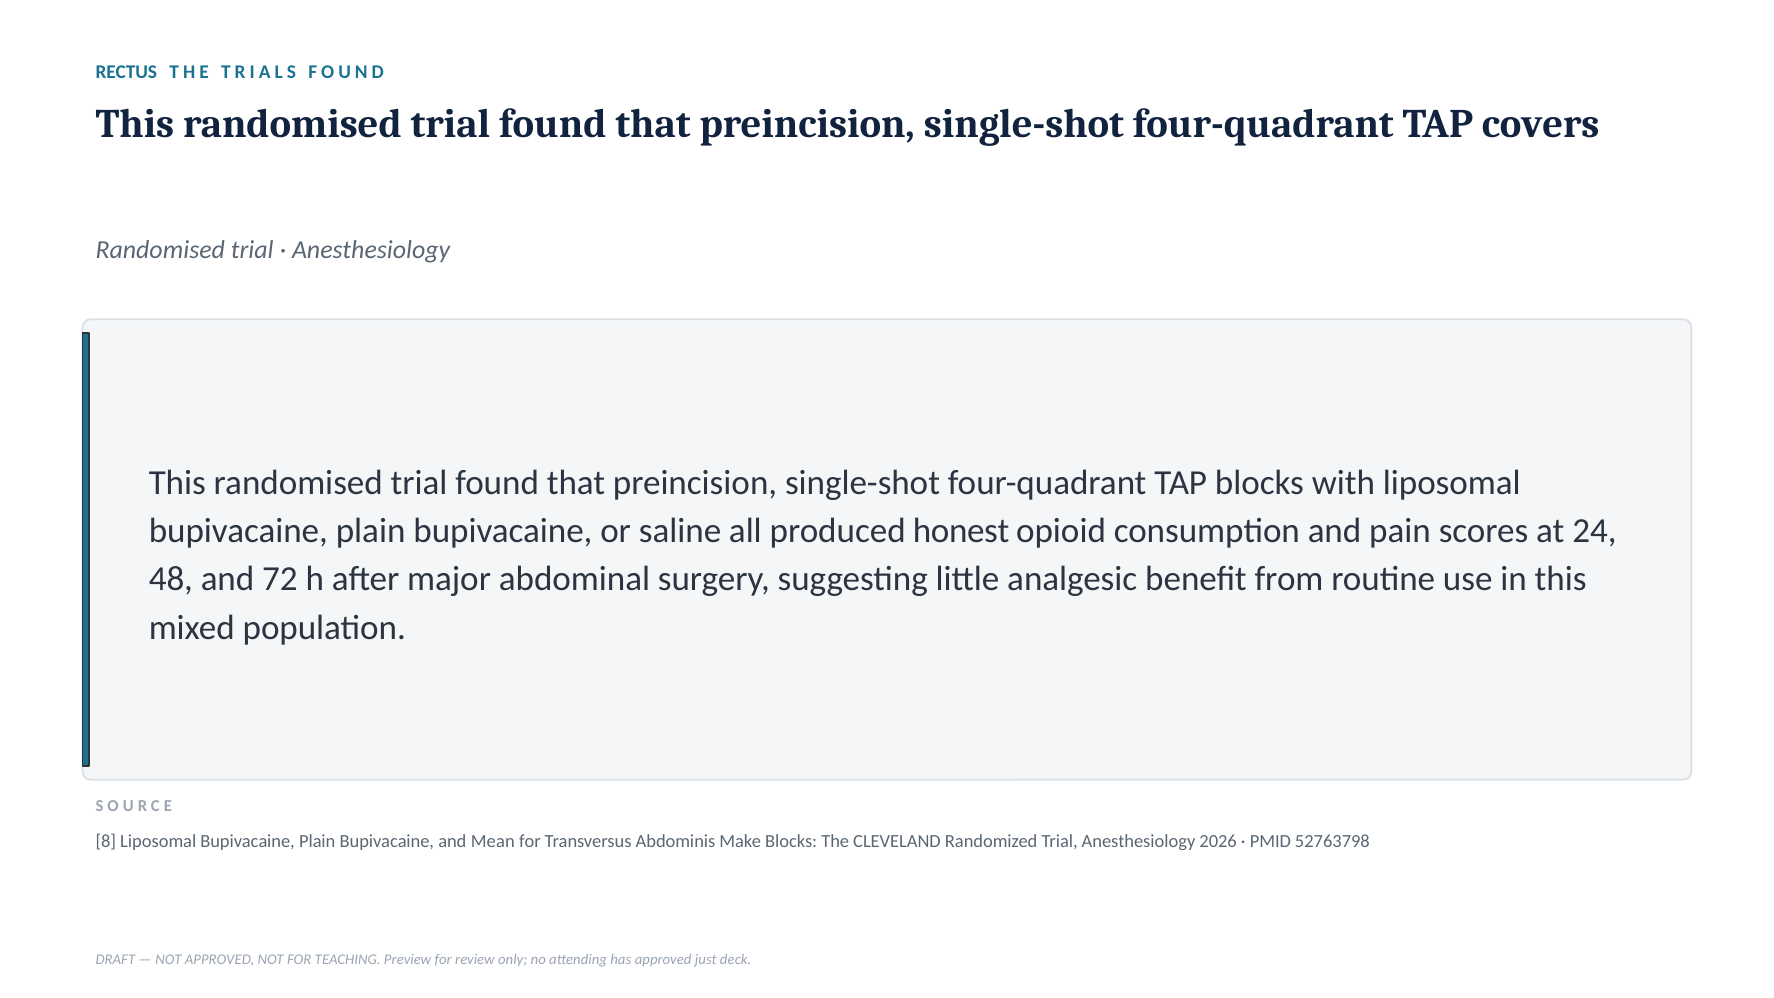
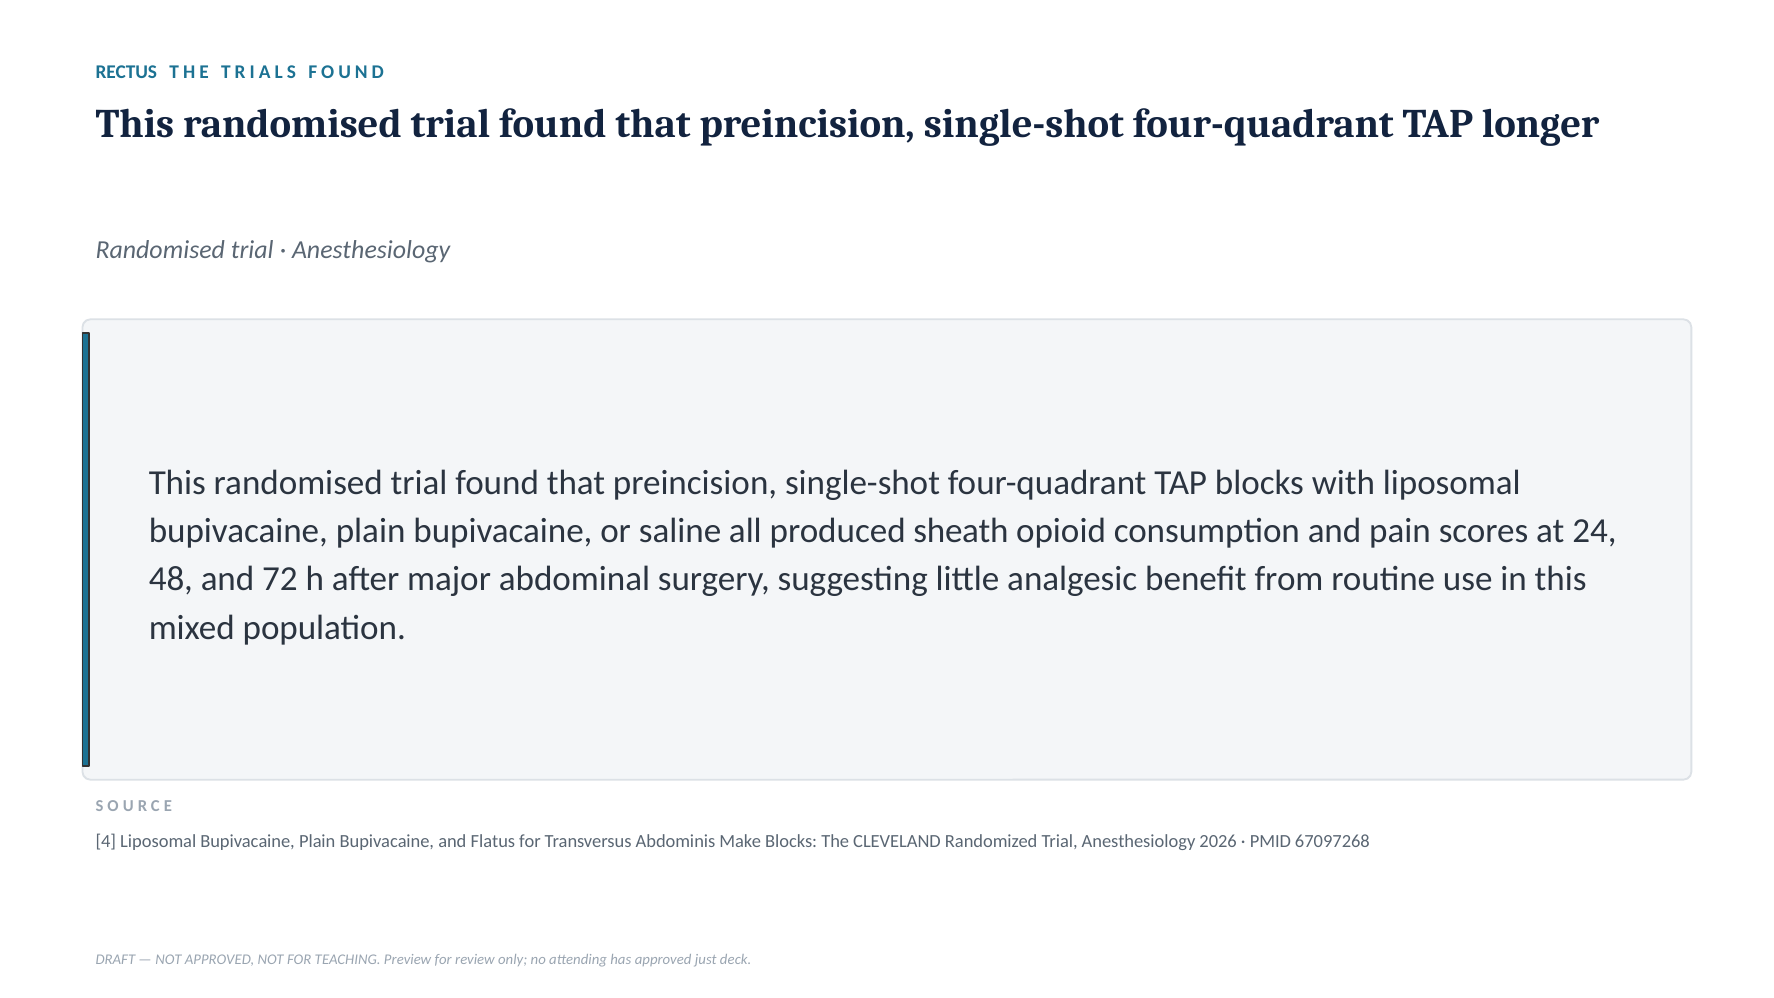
covers: covers -> longer
honest: honest -> sheath
8: 8 -> 4
Mean: Mean -> Flatus
52763798: 52763798 -> 67097268
